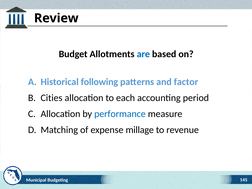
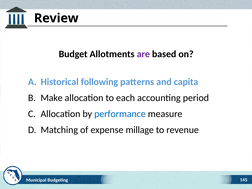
are colour: blue -> purple
factor: factor -> capita
Cities: Cities -> Make
